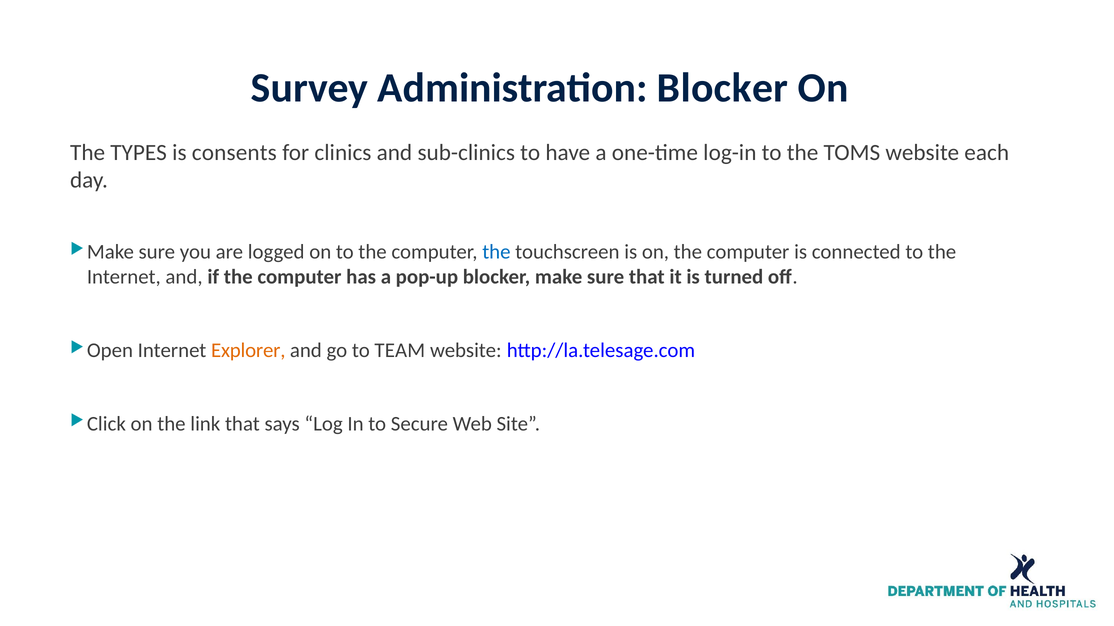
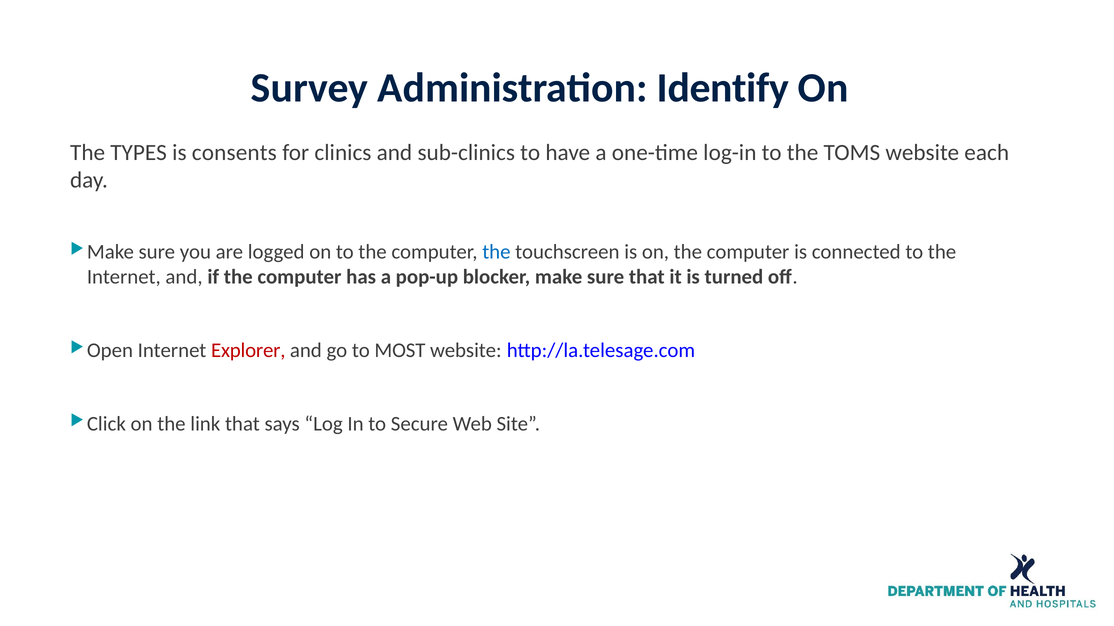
Administration Blocker: Blocker -> Identify
Explorer colour: orange -> red
TEAM: TEAM -> MOST
